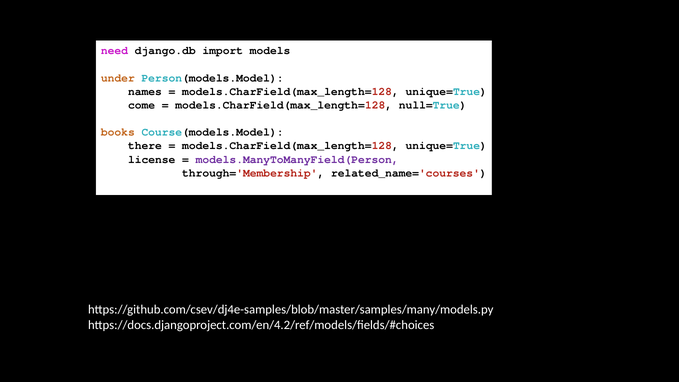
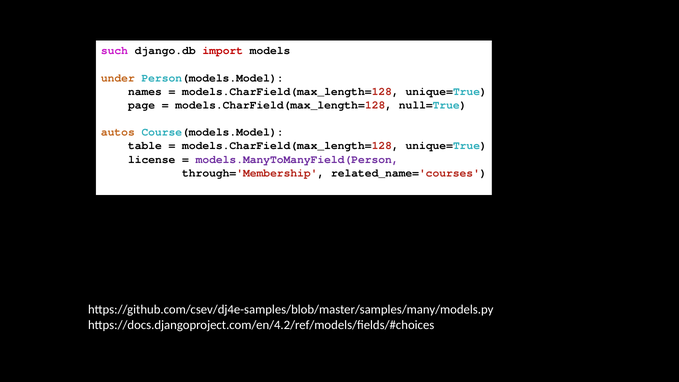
need: need -> such
import colour: black -> red
come: come -> page
books: books -> autos
there: there -> table
